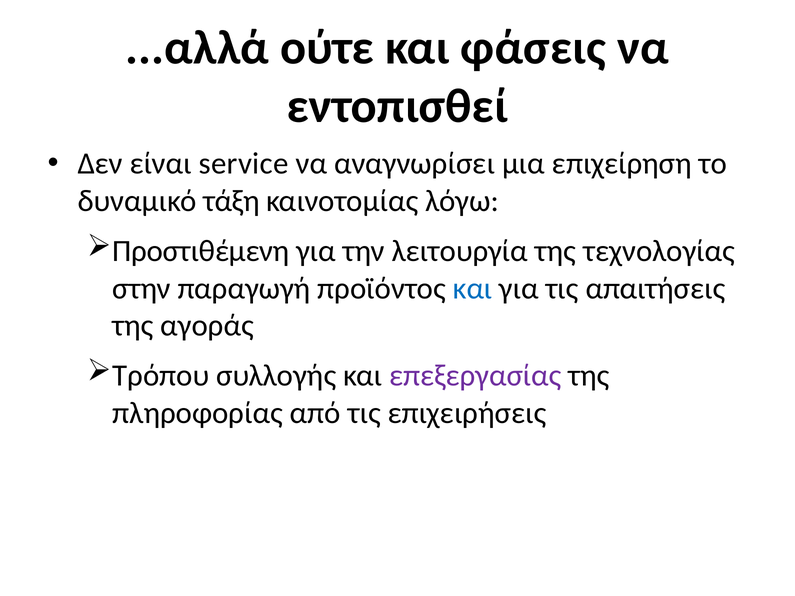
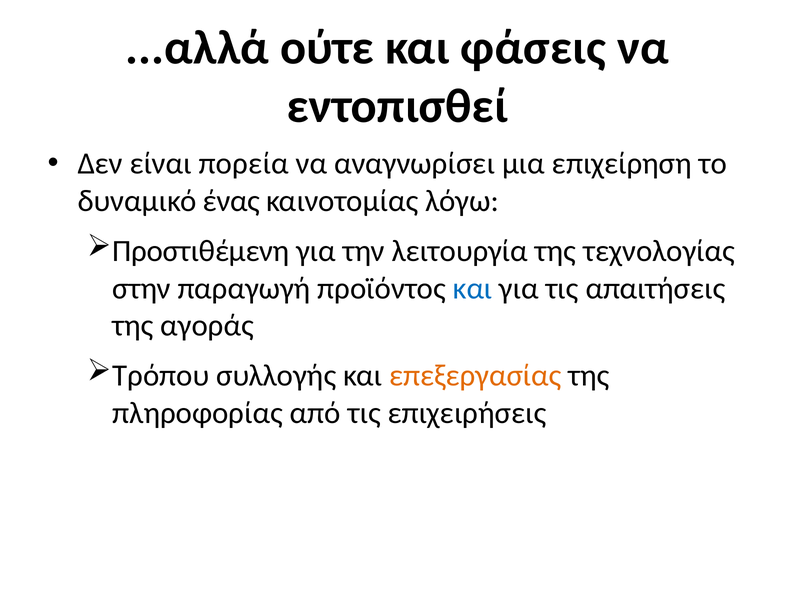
service: service -> πορεία
τάξη: τάξη -> ένας
επεξεργασίας colour: purple -> orange
